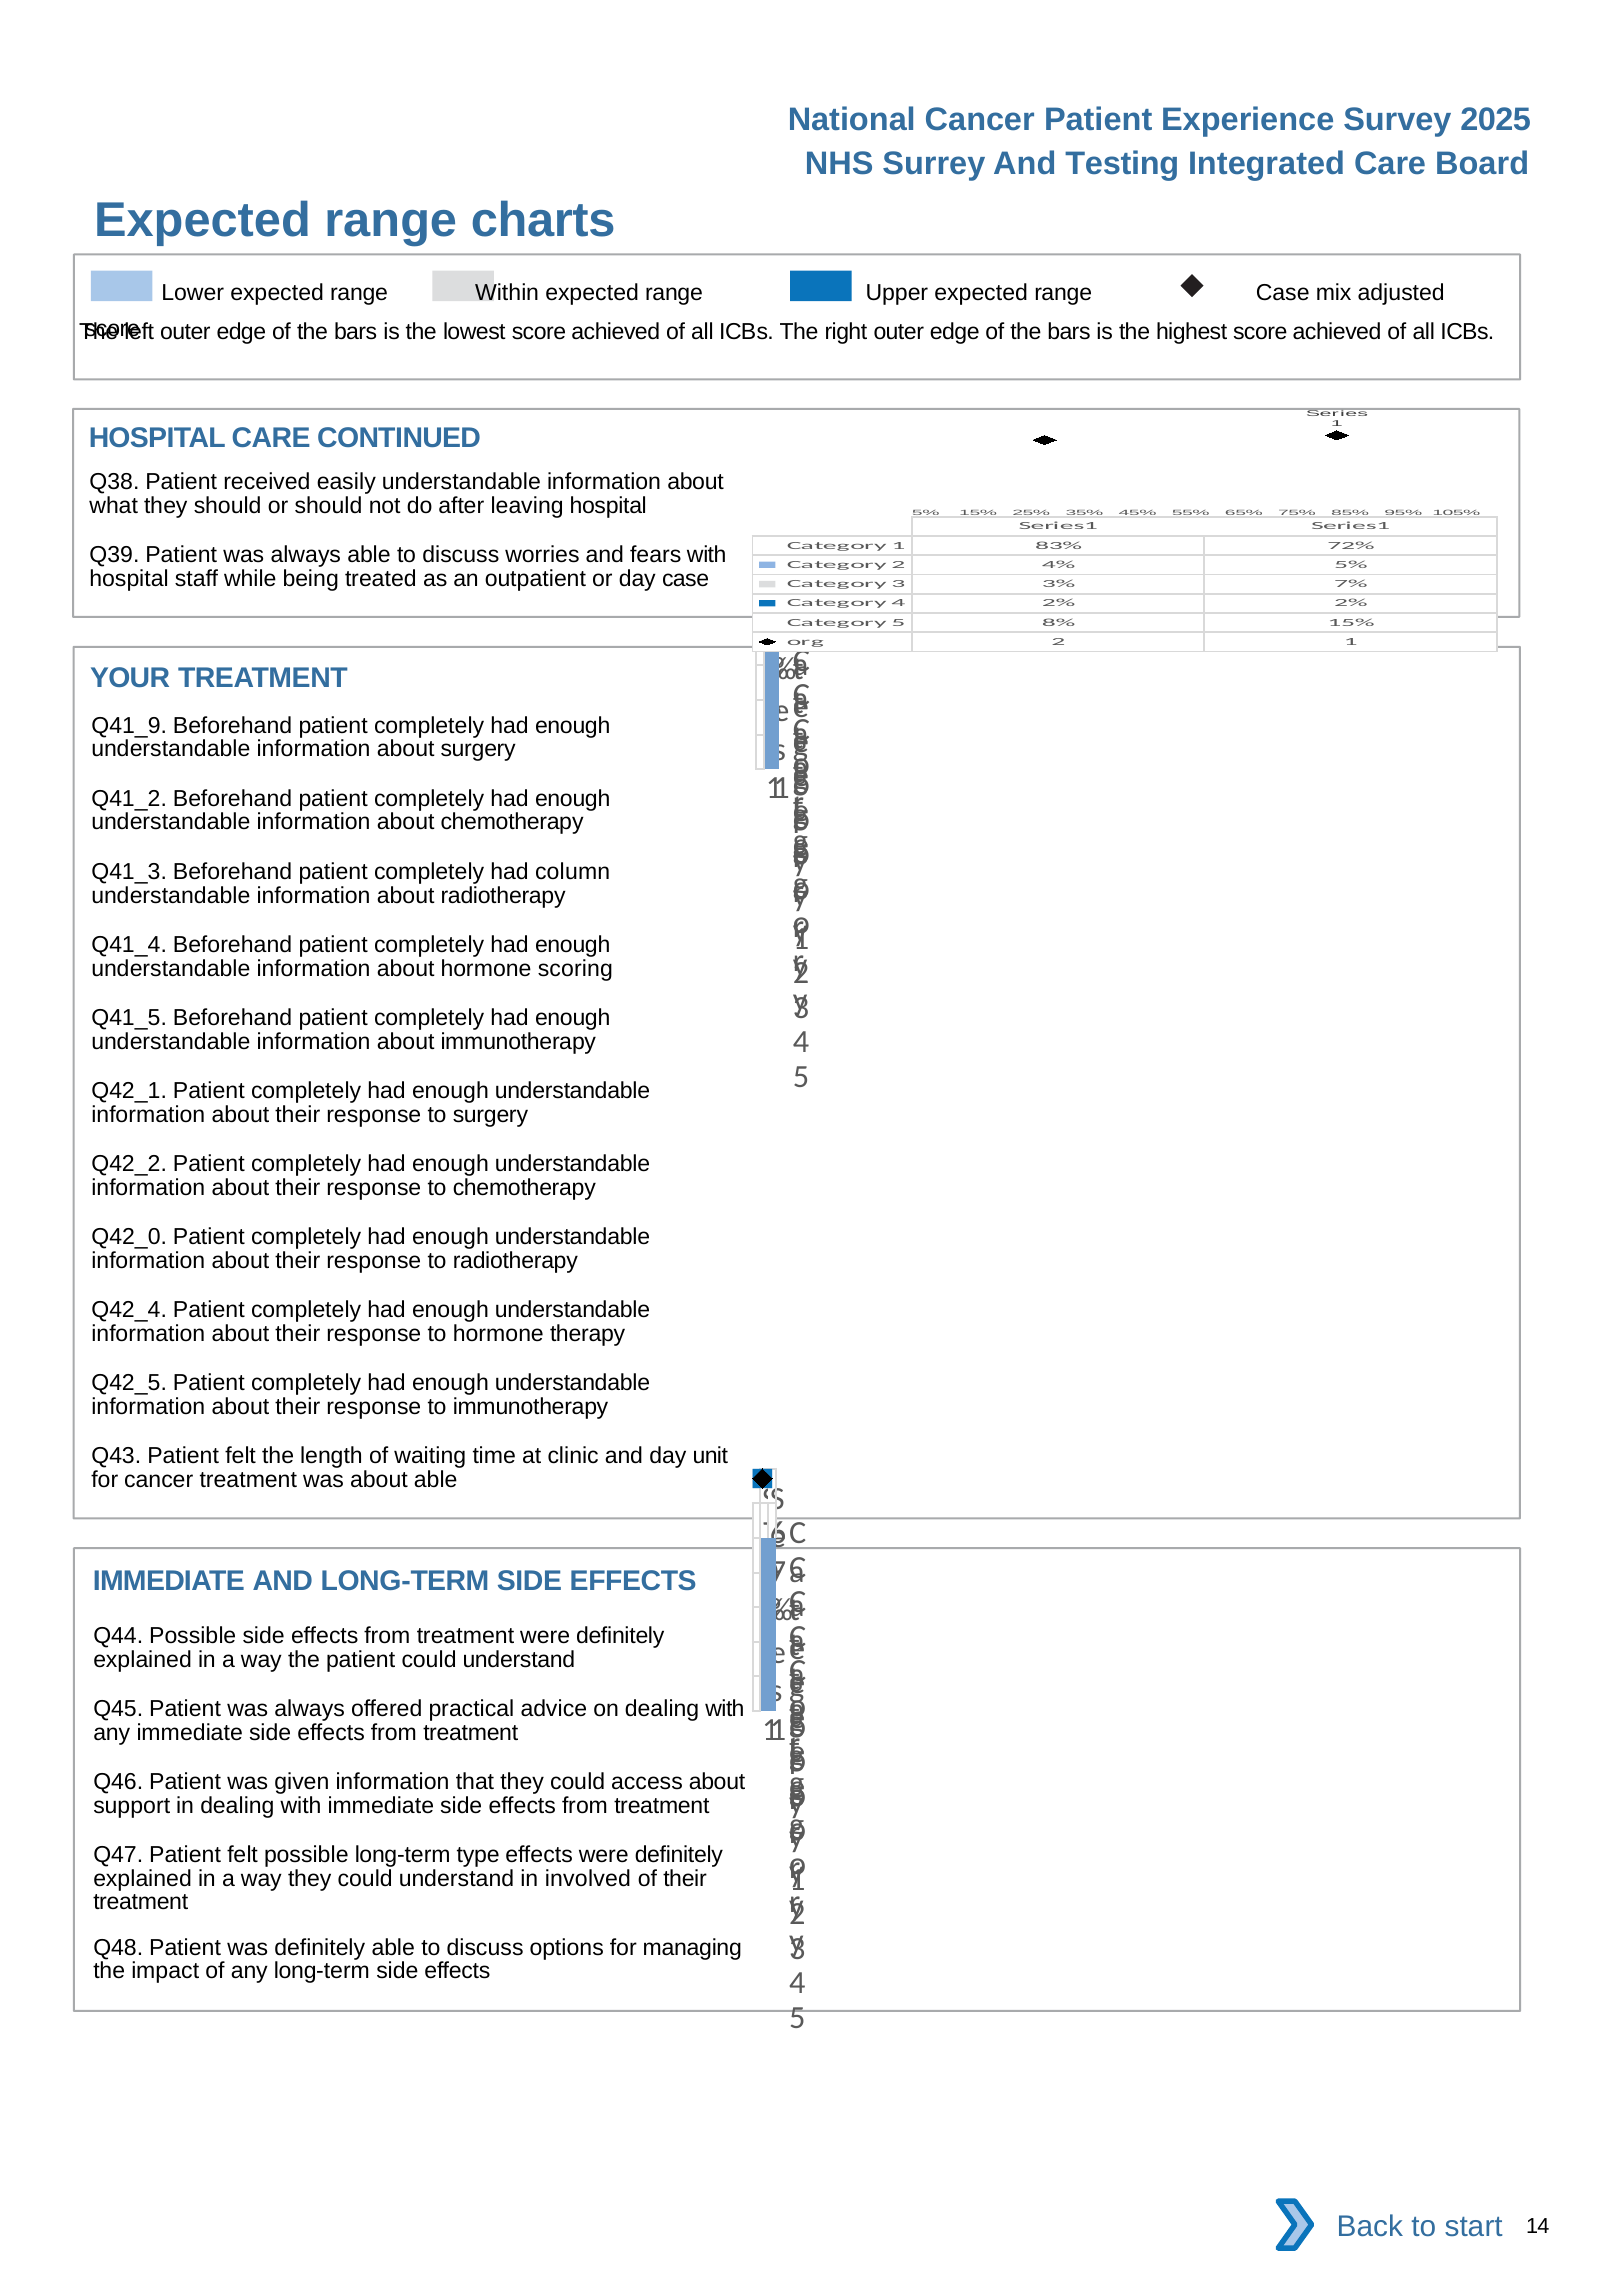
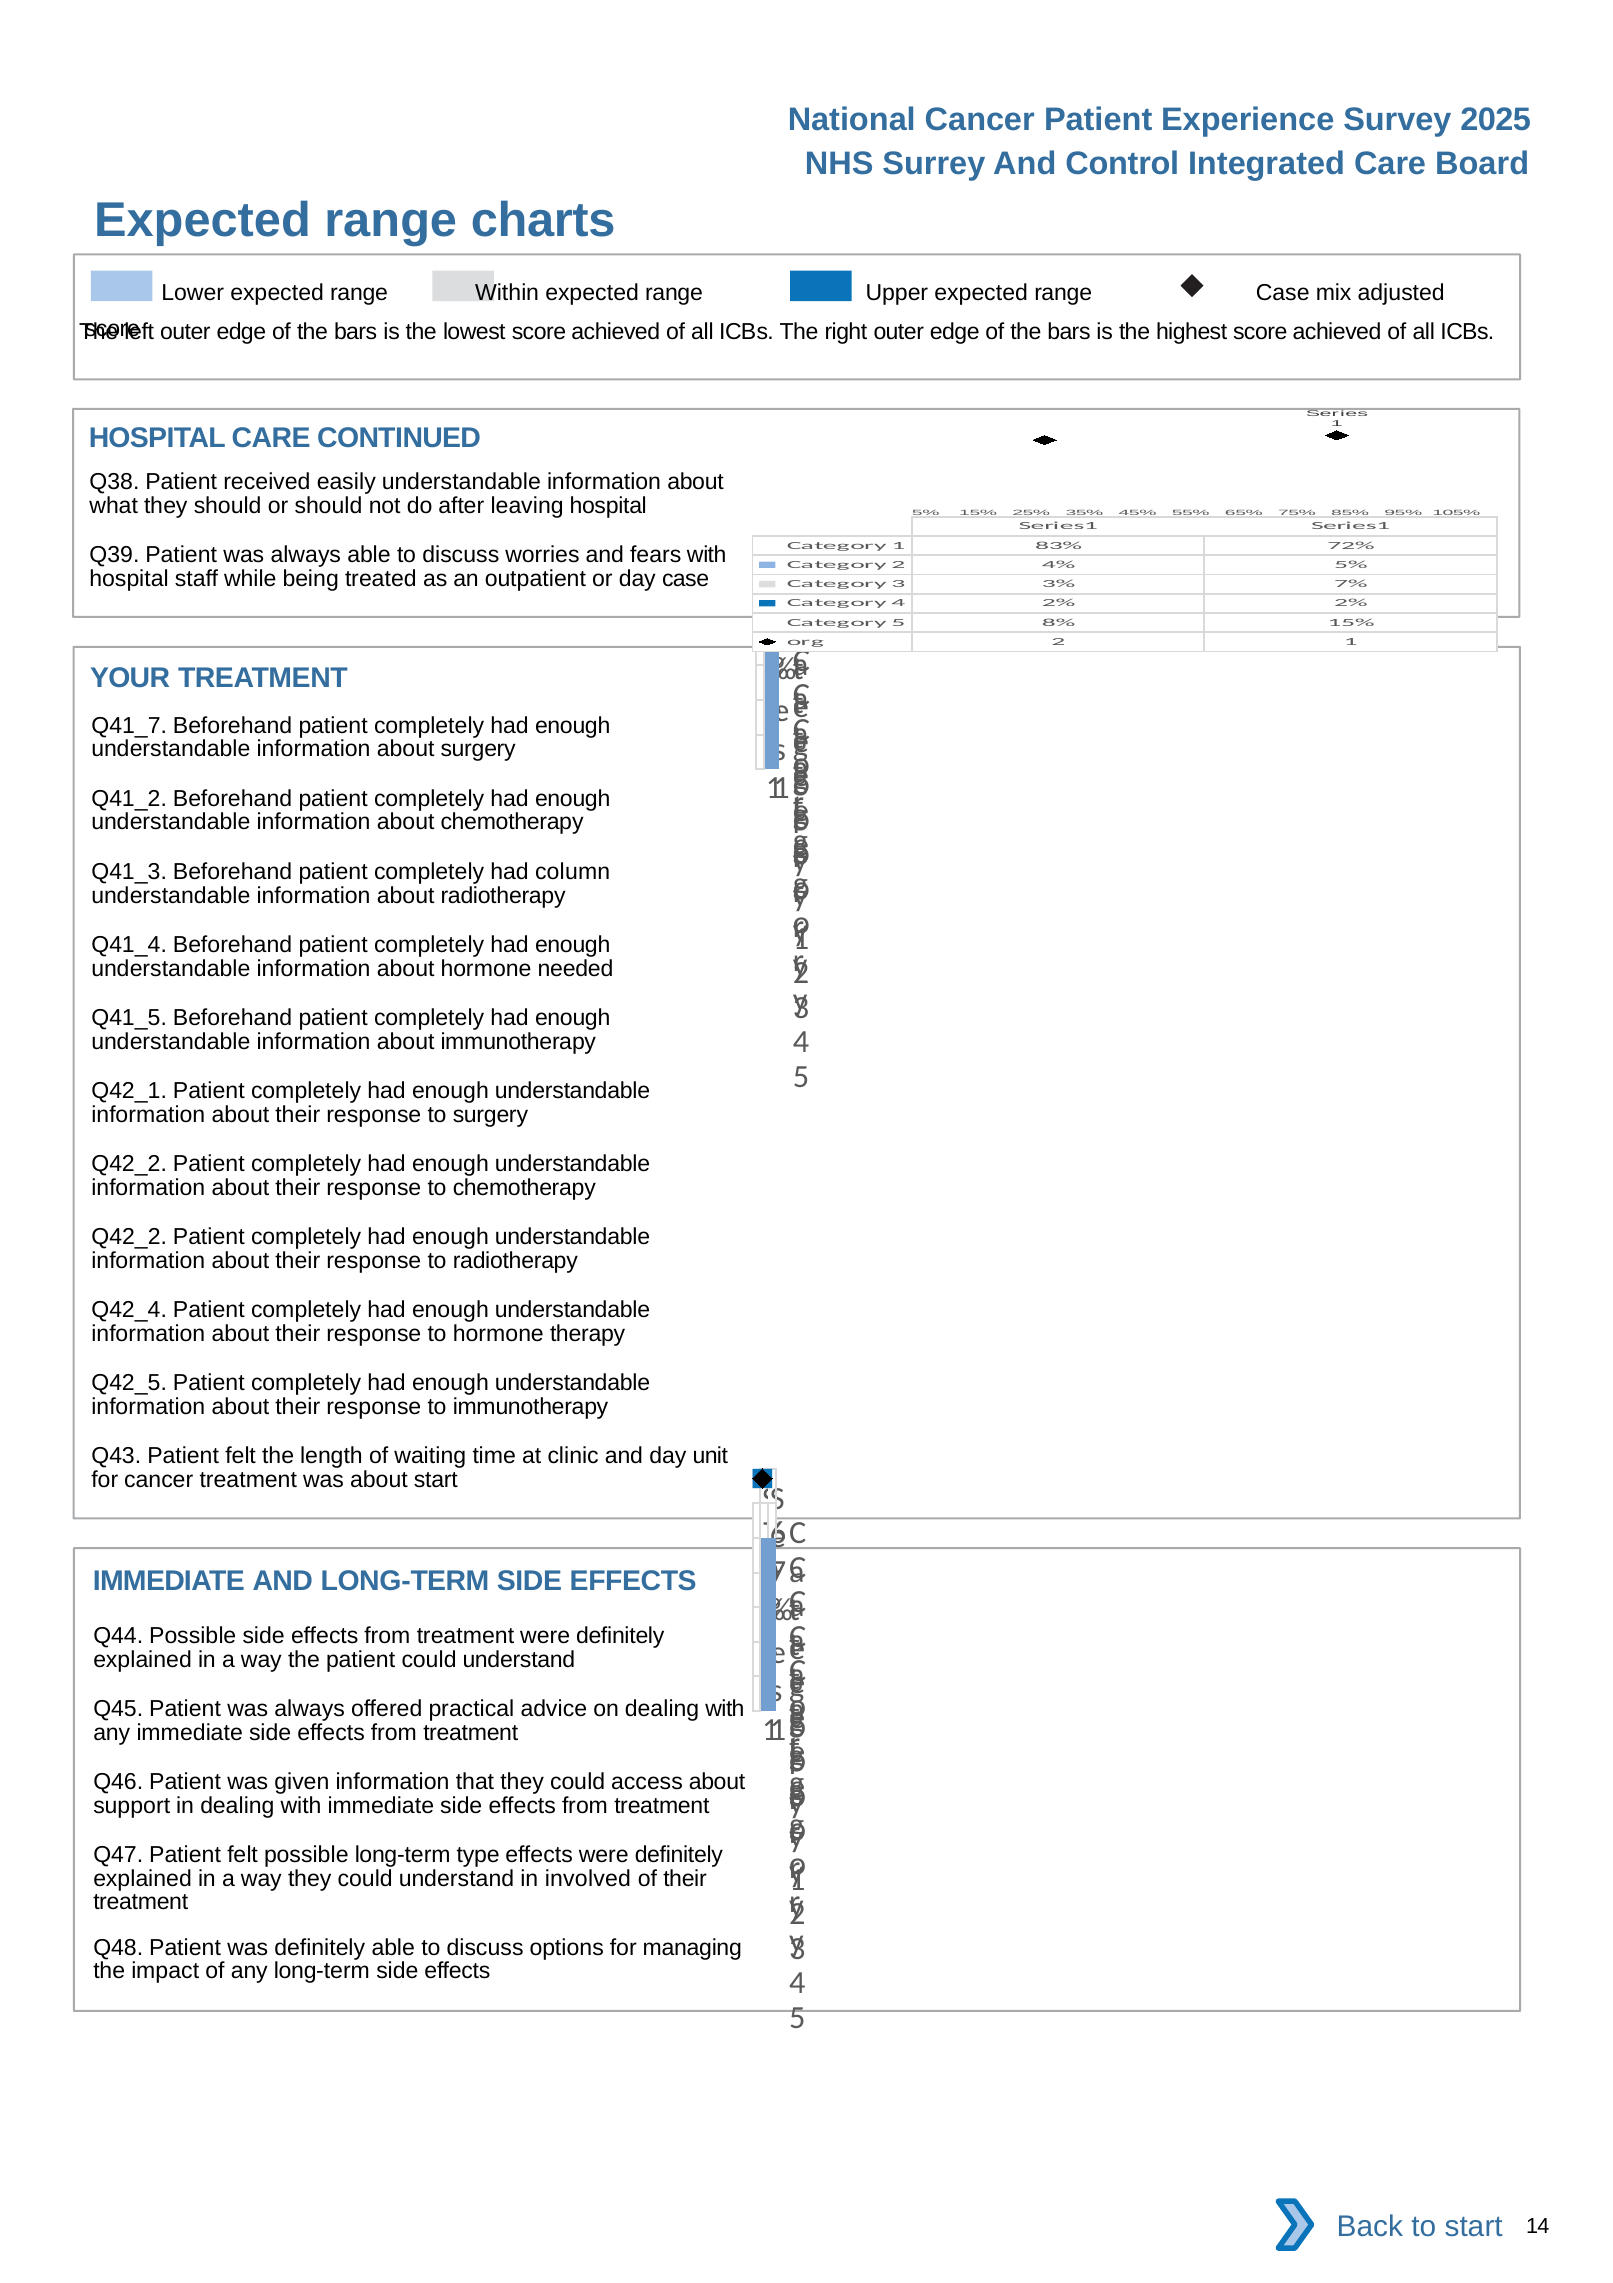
Testing: Testing -> Control
Q41_9: Q41_9 -> Q41_7
scoring: scoring -> needed
Q42_0 at (129, 1237): Q42_0 -> Q42_2
about able: able -> start
